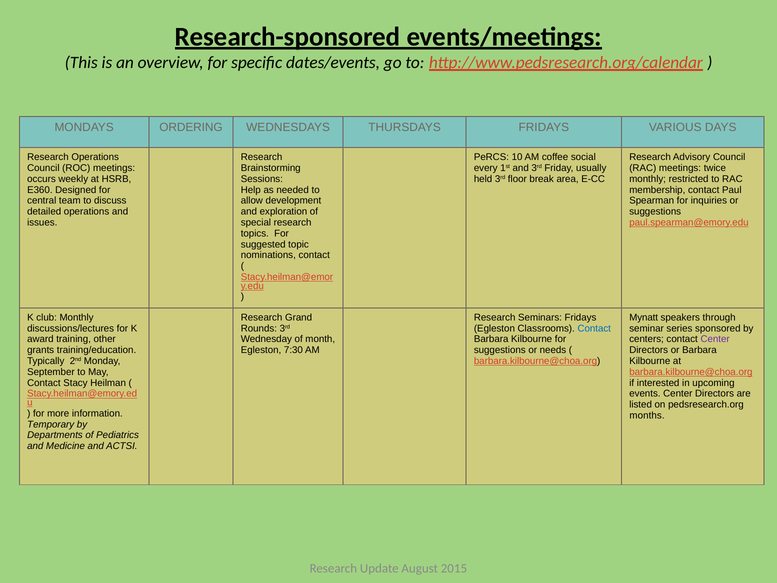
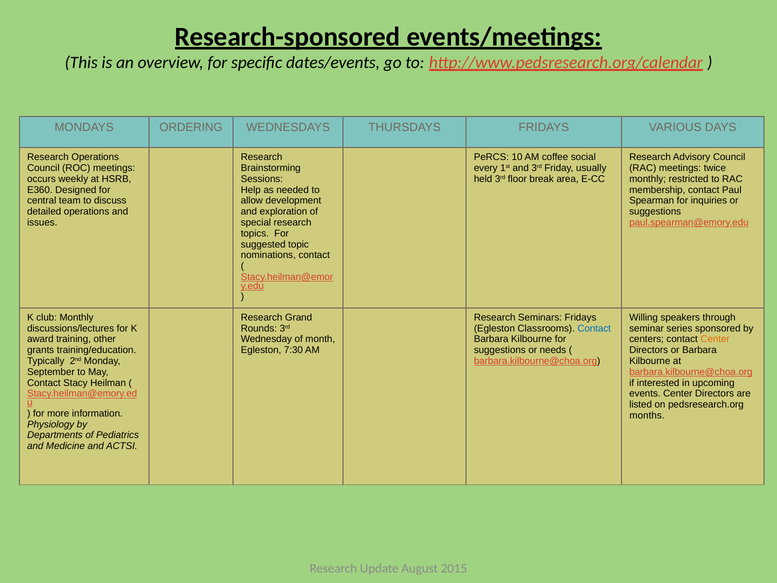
Mynatt: Mynatt -> Willing
Center at (715, 339) colour: purple -> orange
Temporary: Temporary -> Physiology
